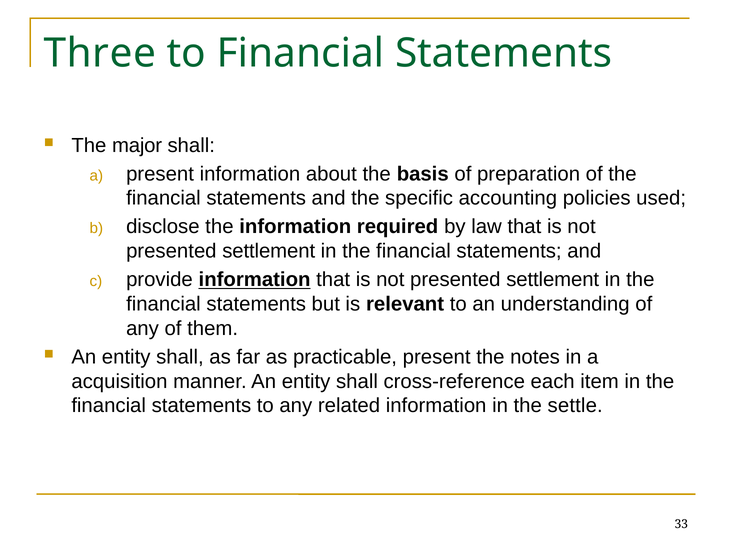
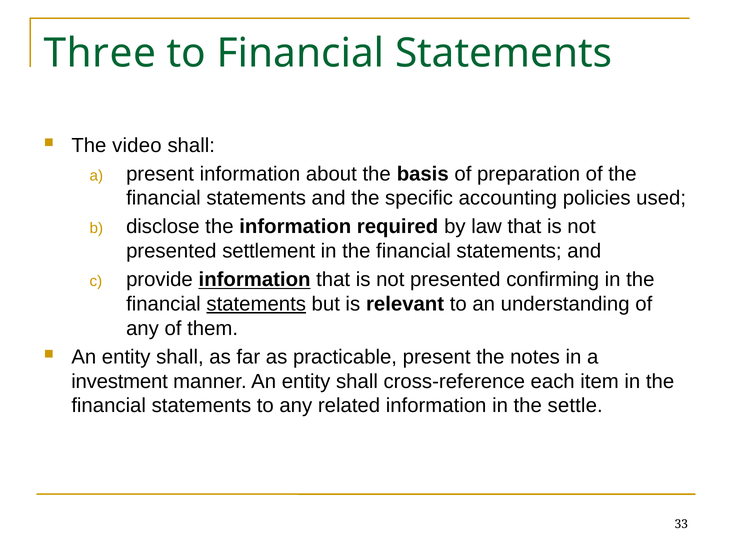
major: major -> video
settlement at (553, 280): settlement -> confirming
statements at (256, 304) underline: none -> present
acquisition: acquisition -> investment
